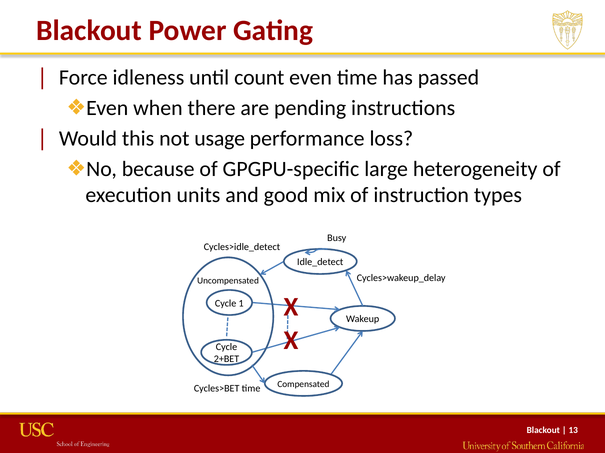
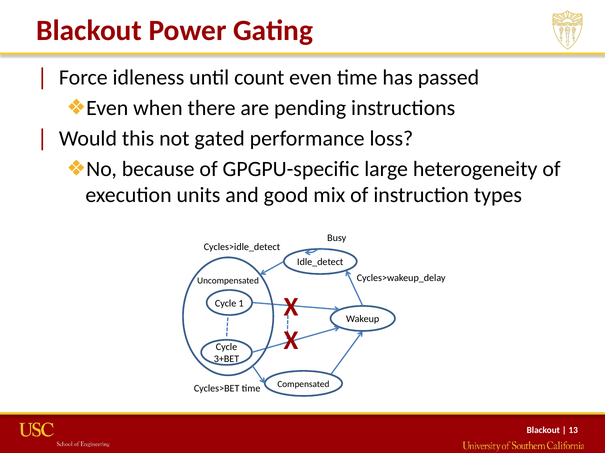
usage: usage -> gated
2+BET: 2+BET -> 3+BET
